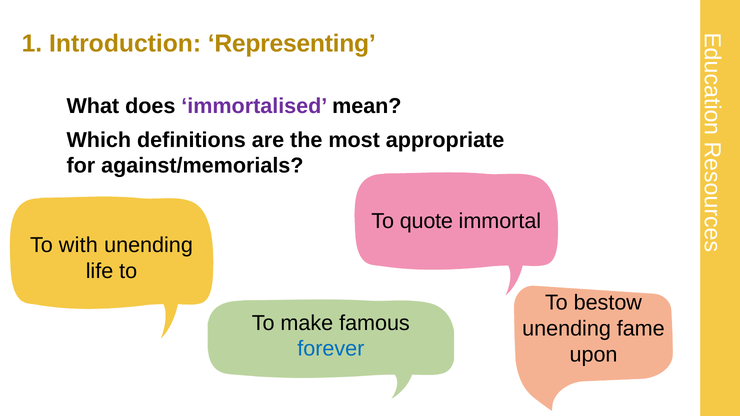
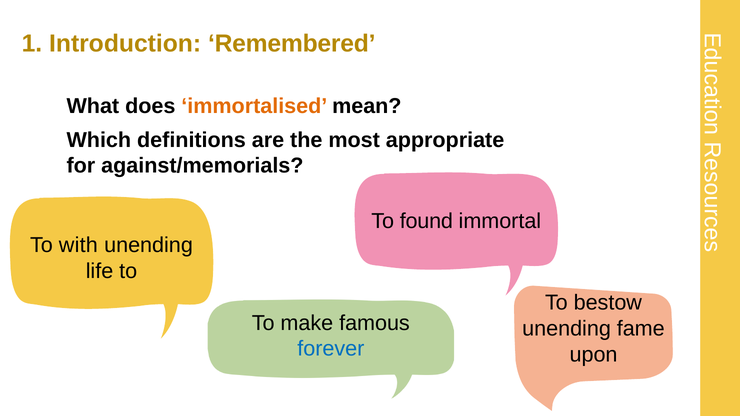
Representing: Representing -> Remembered
immortalised colour: purple -> orange
quote: quote -> found
